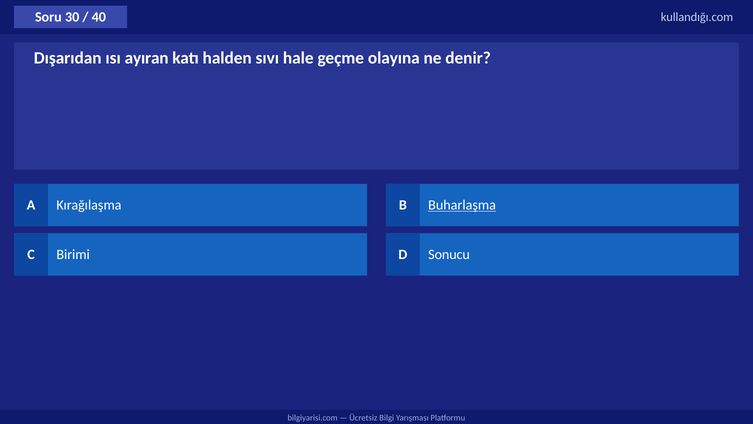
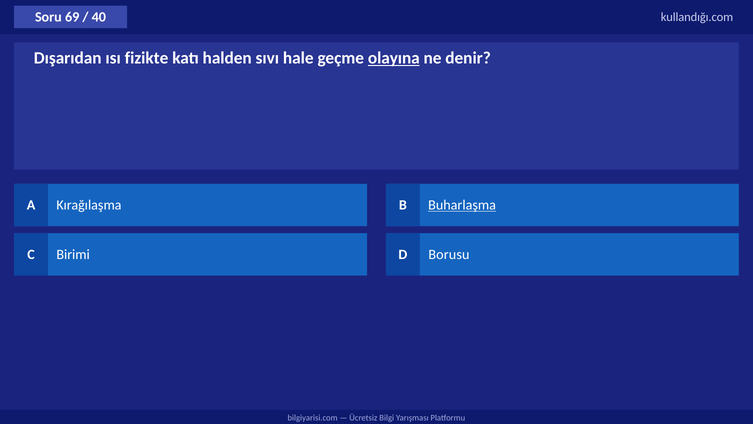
30: 30 -> 69
ayıran: ayıran -> fizikte
olayına underline: none -> present
Sonucu: Sonucu -> Borusu
